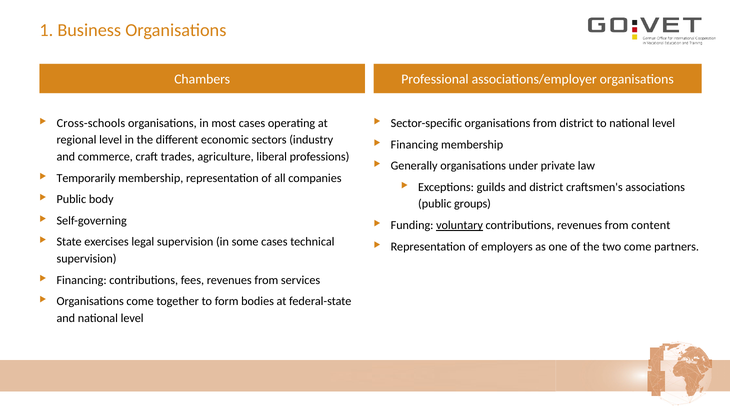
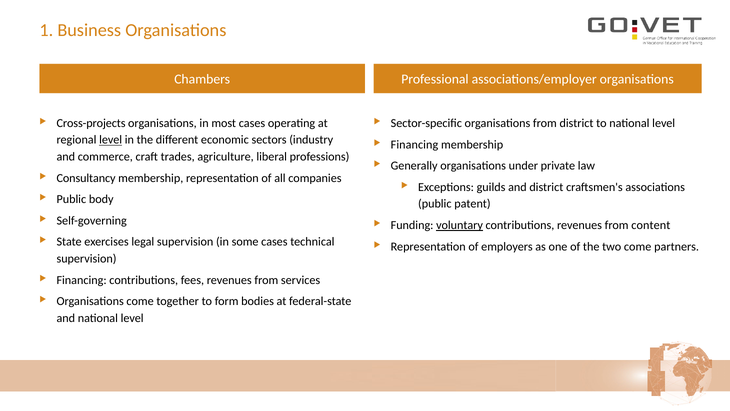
Cross-schools: Cross-schools -> Cross-projects
level at (111, 140) underline: none -> present
Temporarily: Temporarily -> Consultancy
groups: groups -> patent
